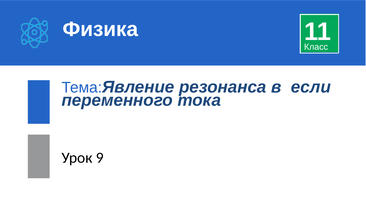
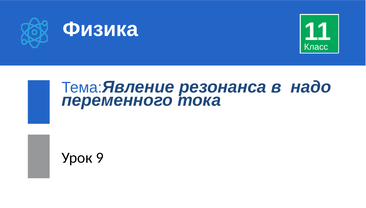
если: если -> надо
